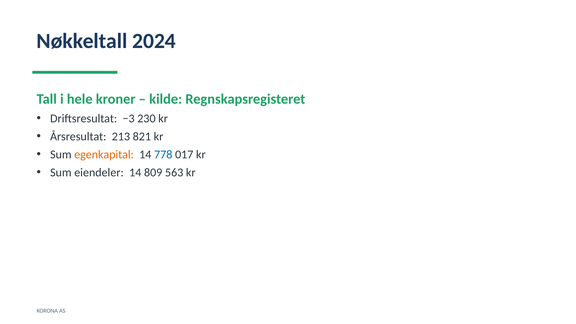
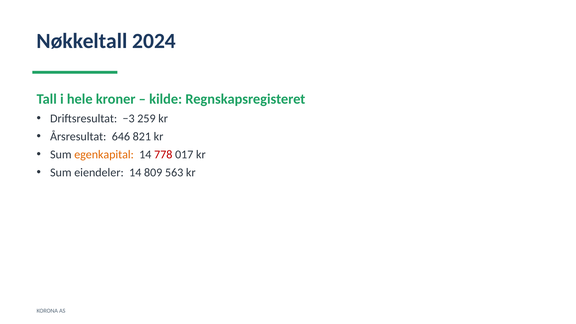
230: 230 -> 259
213: 213 -> 646
778 colour: blue -> red
